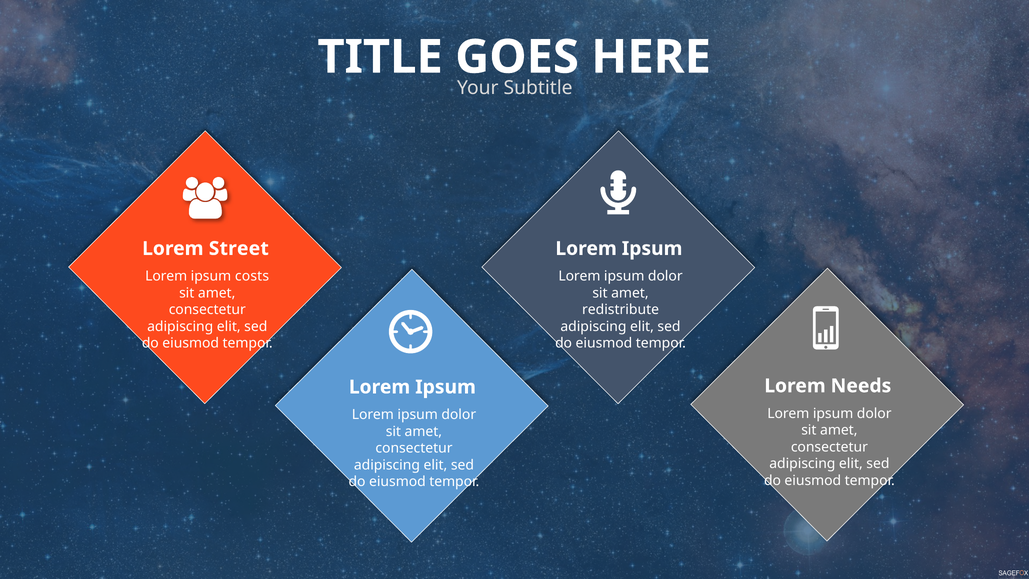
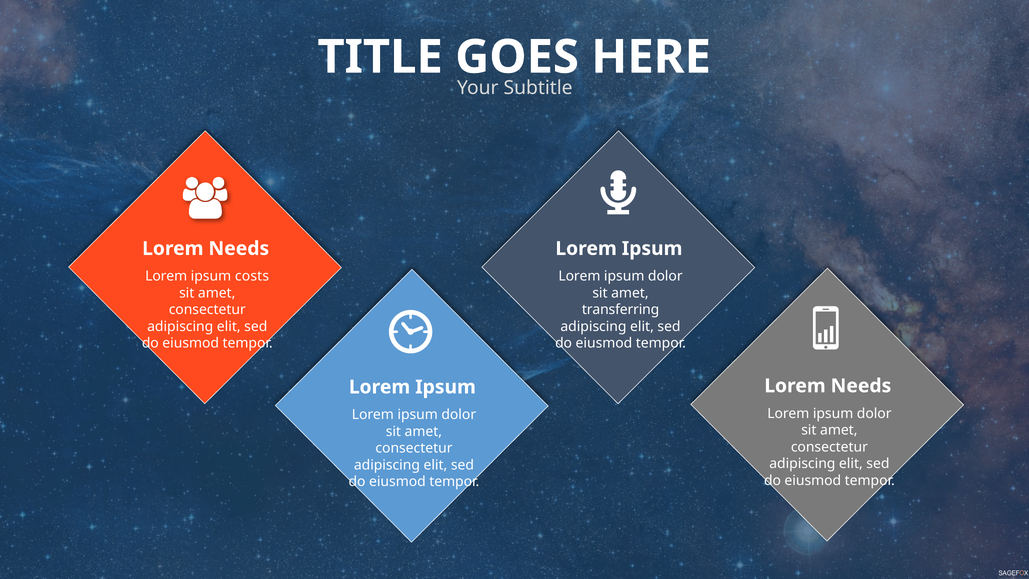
Street at (239, 248): Street -> Needs
redistribute: redistribute -> transferring
